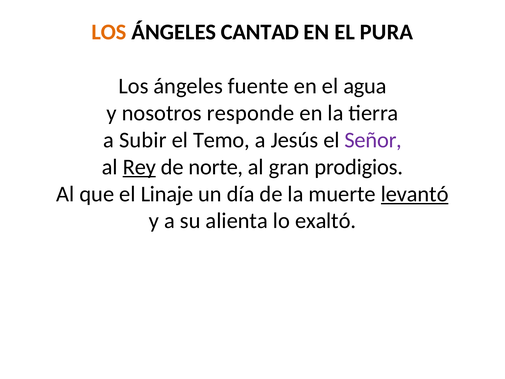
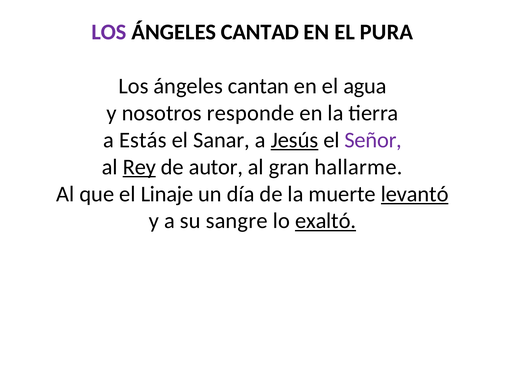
LOS at (109, 32) colour: orange -> purple
fuente: fuente -> cantan
Subir: Subir -> Estás
Temo: Temo -> Sanar
Jesús underline: none -> present
norte: norte -> autor
prodigios: prodigios -> hallarme
alienta: alienta -> sangre
exaltó underline: none -> present
